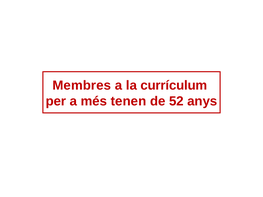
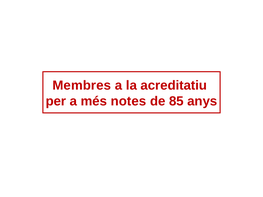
currículum: currículum -> acreditatiu
tenen: tenen -> notes
52: 52 -> 85
